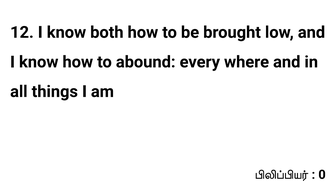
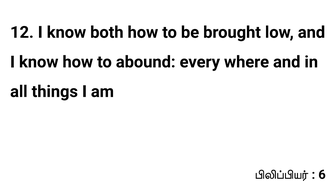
0: 0 -> 6
